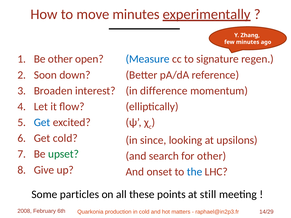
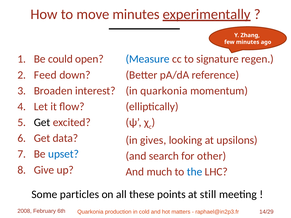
Be other: other -> could
Soon: Soon -> Feed
in difference: difference -> quarkonia
Get at (42, 123) colour: blue -> black
Get cold: cold -> data
since: since -> gives
upset colour: green -> blue
onset: onset -> much
